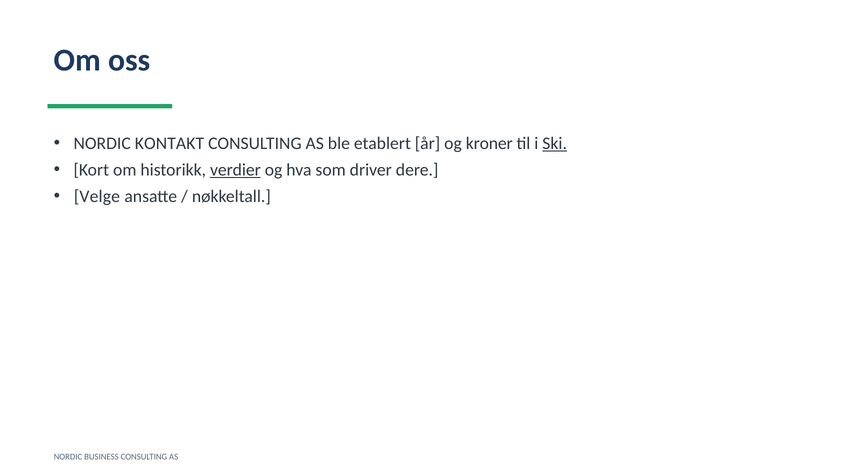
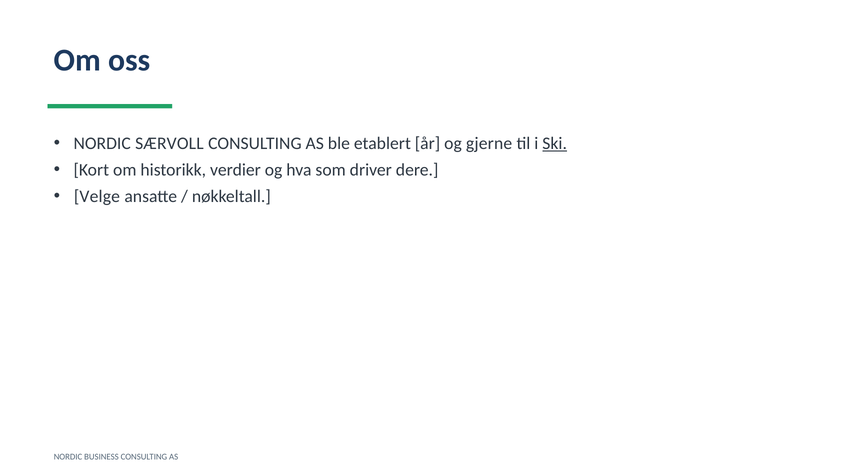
KONTAKT: KONTAKT -> SÆRVOLL
kroner: kroner -> gjerne
verdier underline: present -> none
